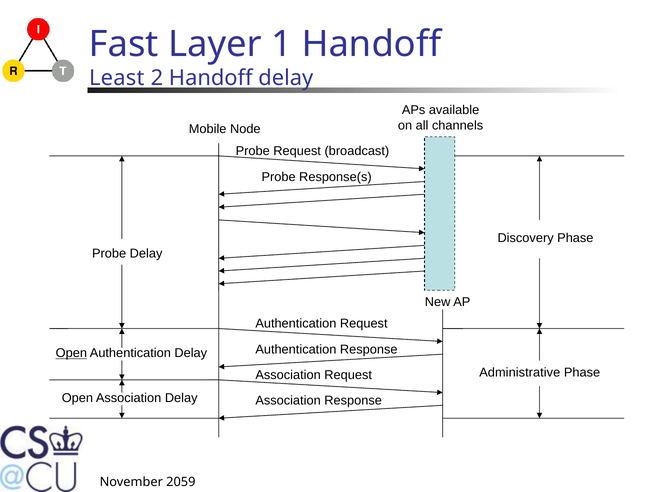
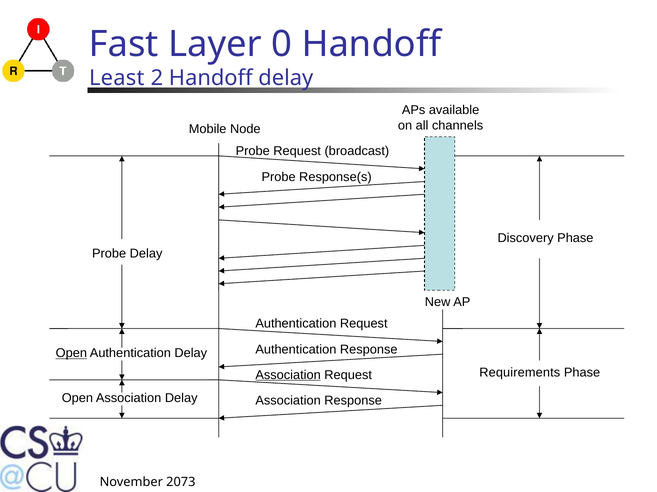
1: 1 -> 0
Administrative: Administrative -> Requirements
Association at (288, 375) underline: none -> present
2059: 2059 -> 2073
